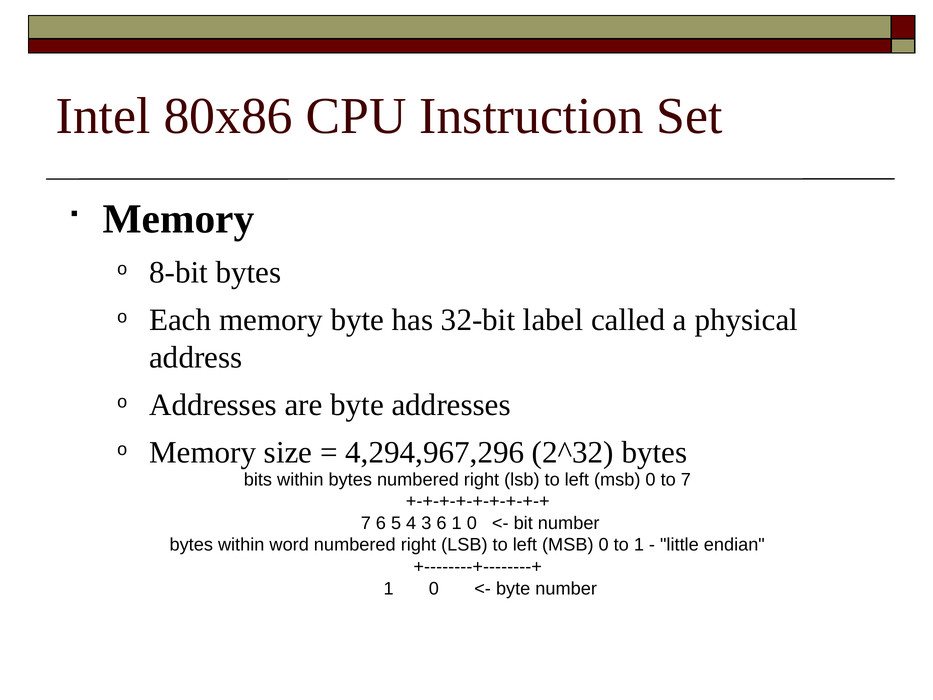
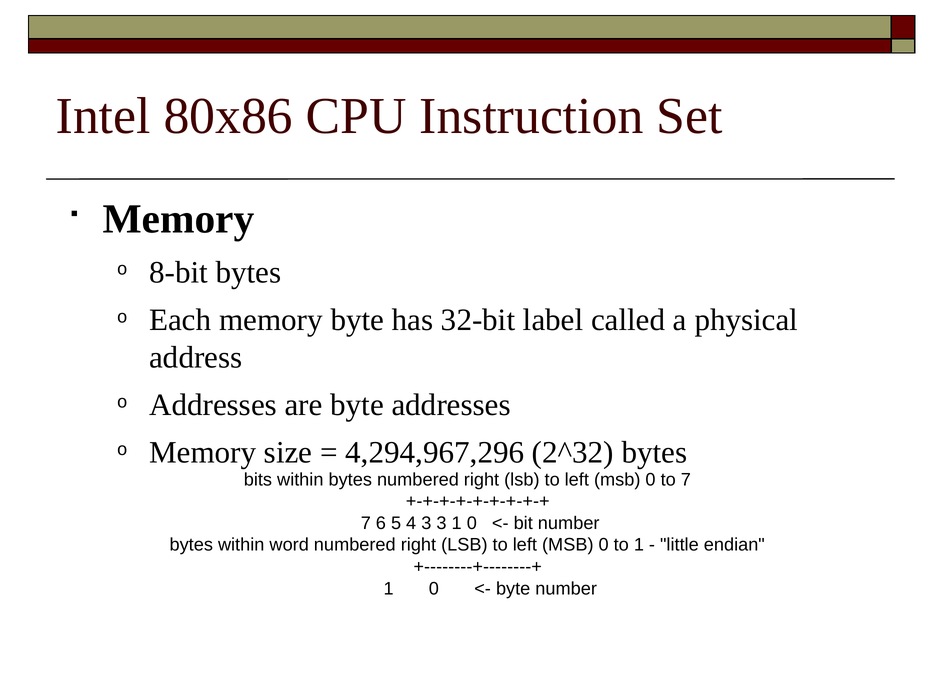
3 6: 6 -> 3
